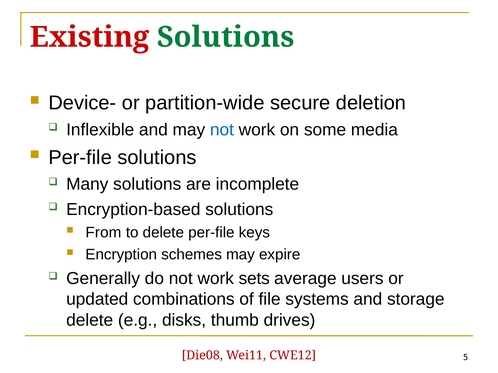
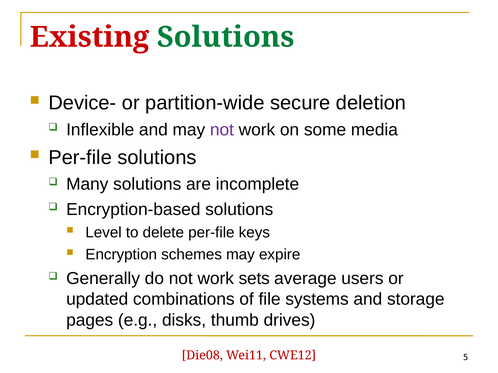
not at (222, 130) colour: blue -> purple
From: From -> Level
delete at (90, 320): delete -> pages
